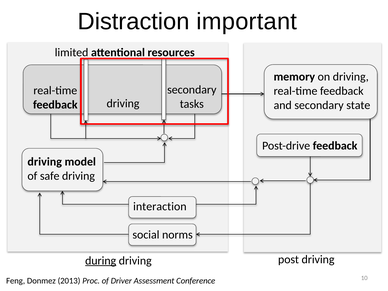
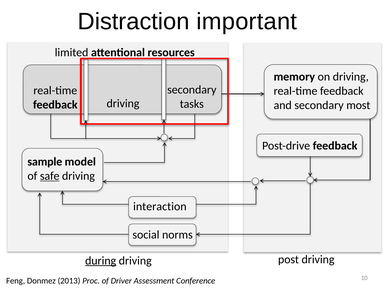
state: state -> most
driving at (45, 162): driving -> sample
safe underline: none -> present
